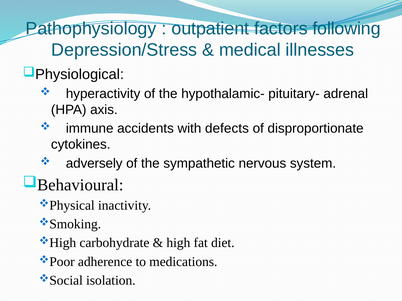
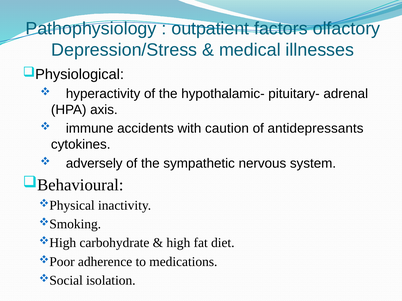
following: following -> olfactory
defects: defects -> caution
disproportionate: disproportionate -> antidepressants
